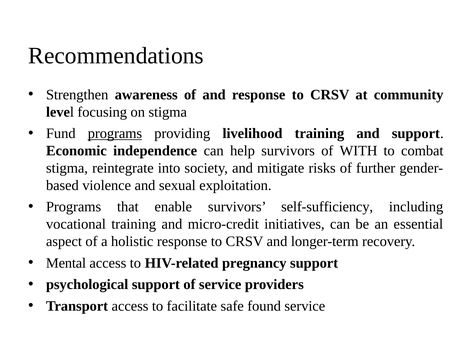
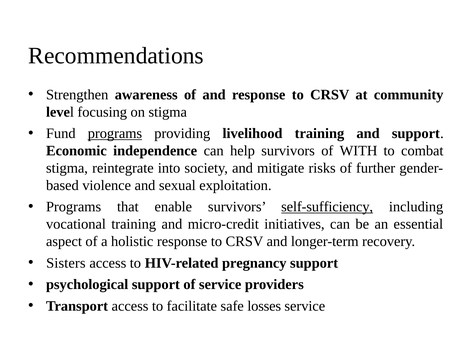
self-sufficiency underline: none -> present
Mental: Mental -> Sisters
found: found -> losses
